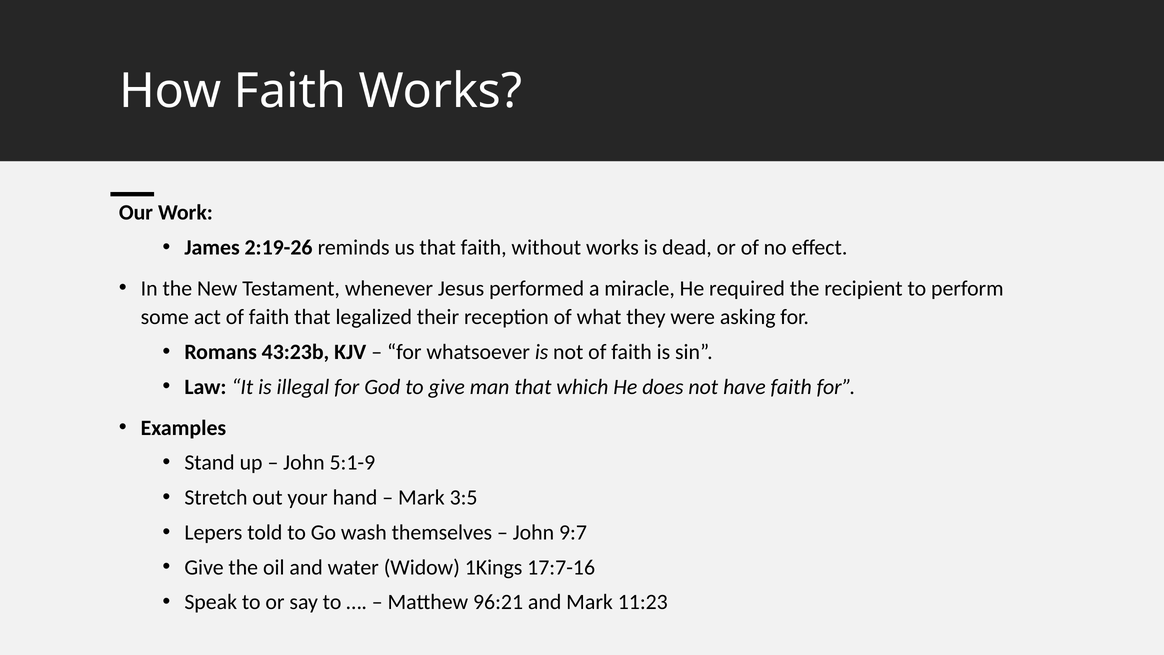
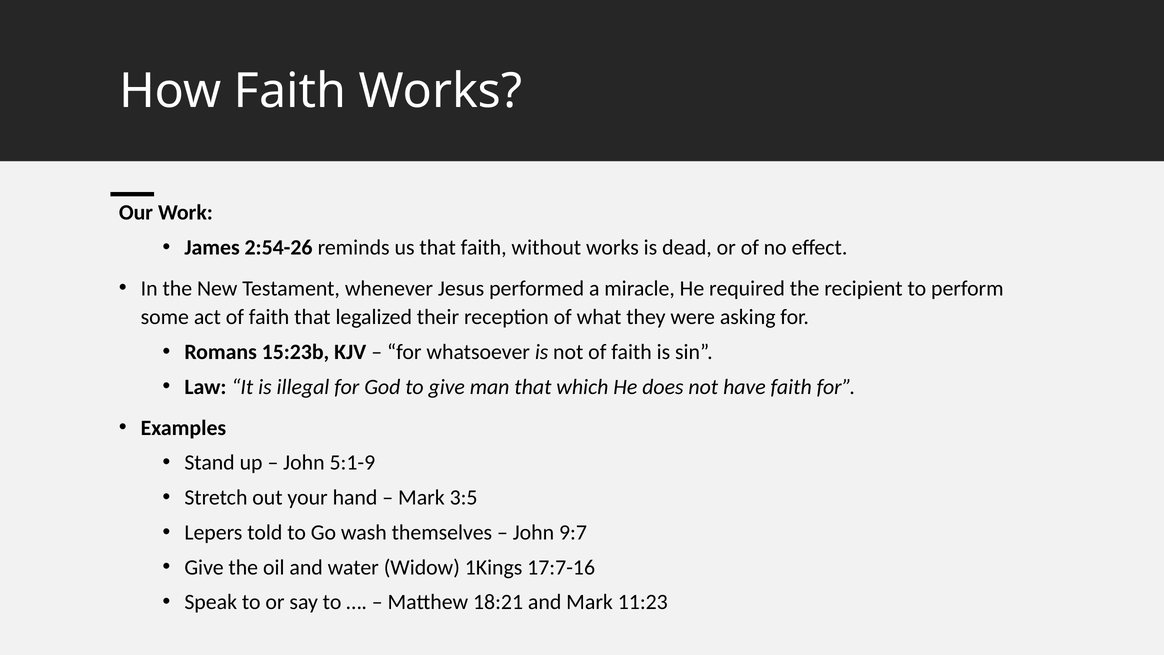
2:19-26: 2:19-26 -> 2:54-26
43:23b: 43:23b -> 15:23b
96:21: 96:21 -> 18:21
